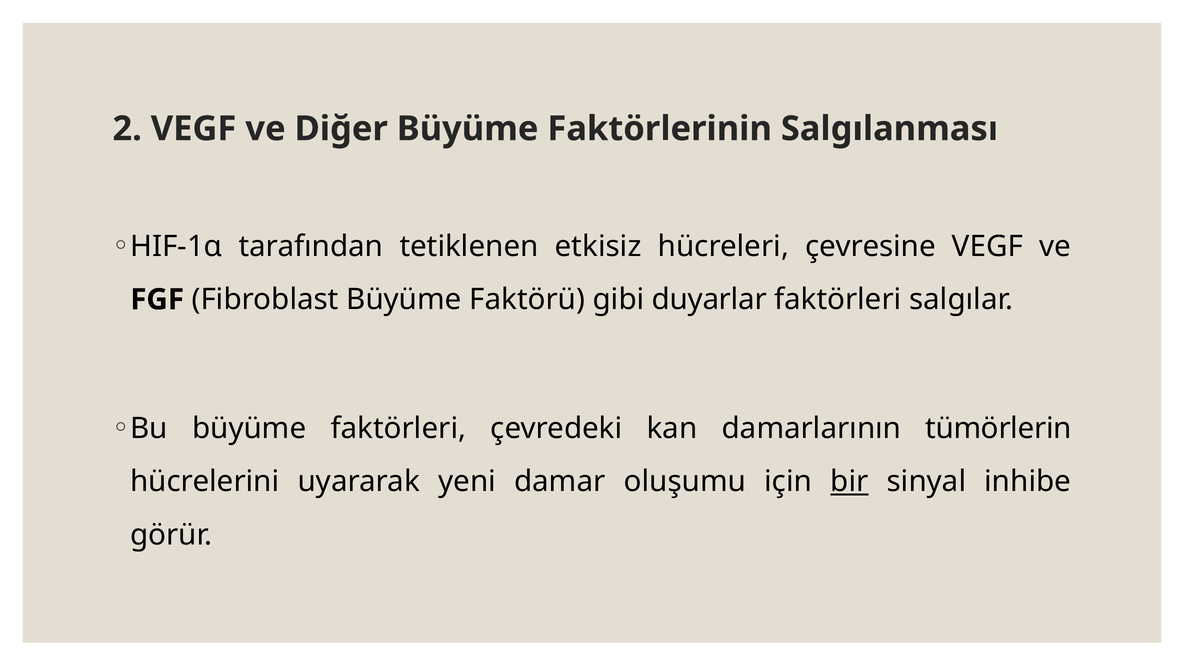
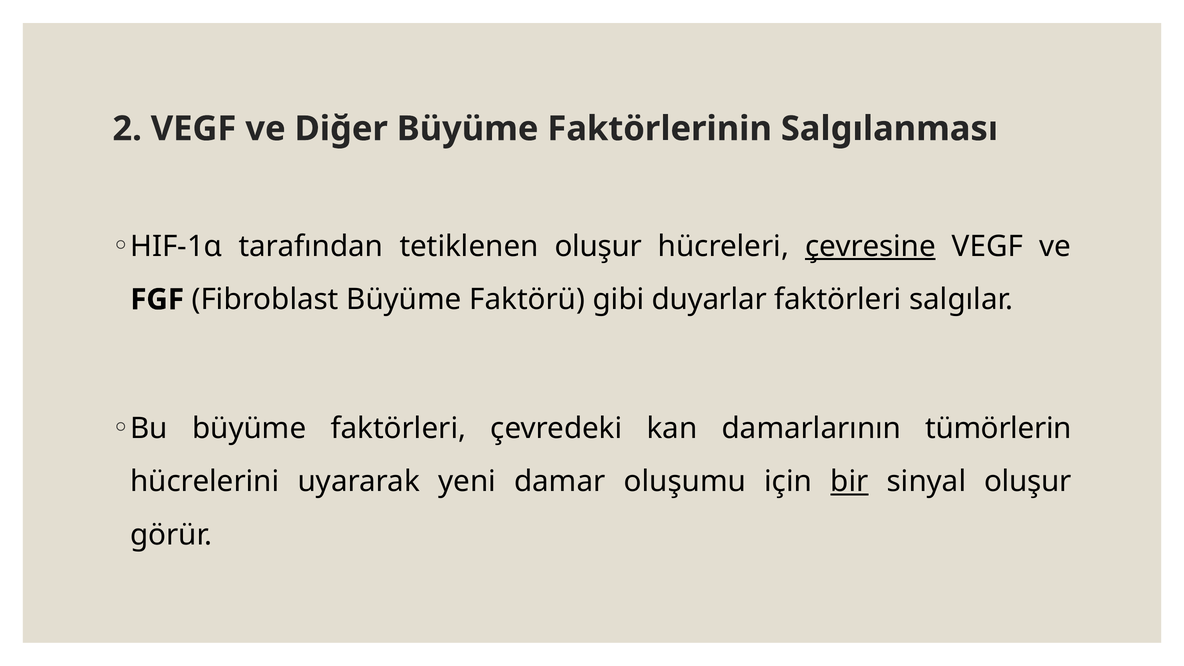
tetiklenen etkisiz: etkisiz -> oluşur
çevresine underline: none -> present
sinyal inhibe: inhibe -> oluşur
